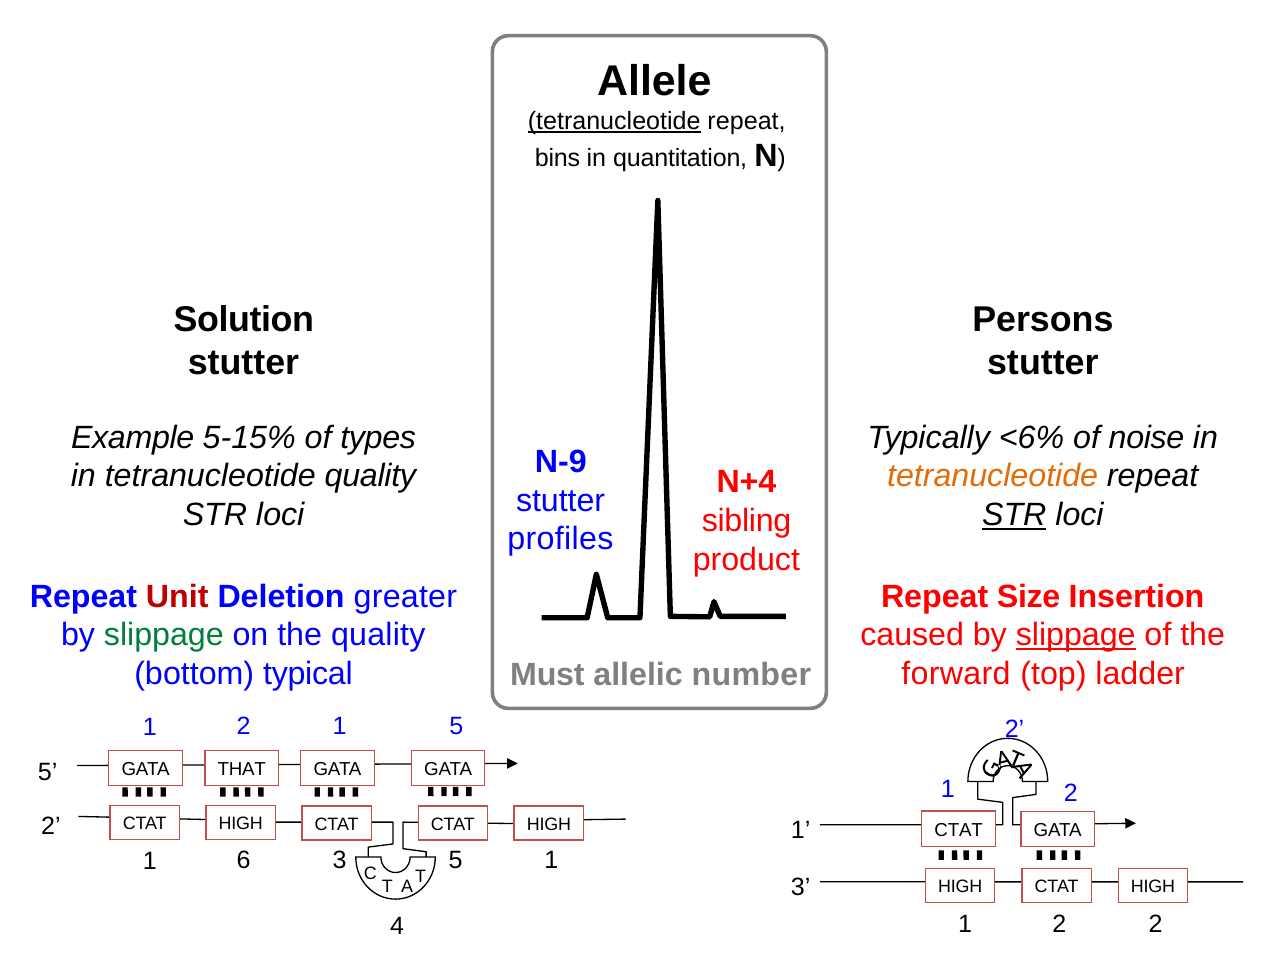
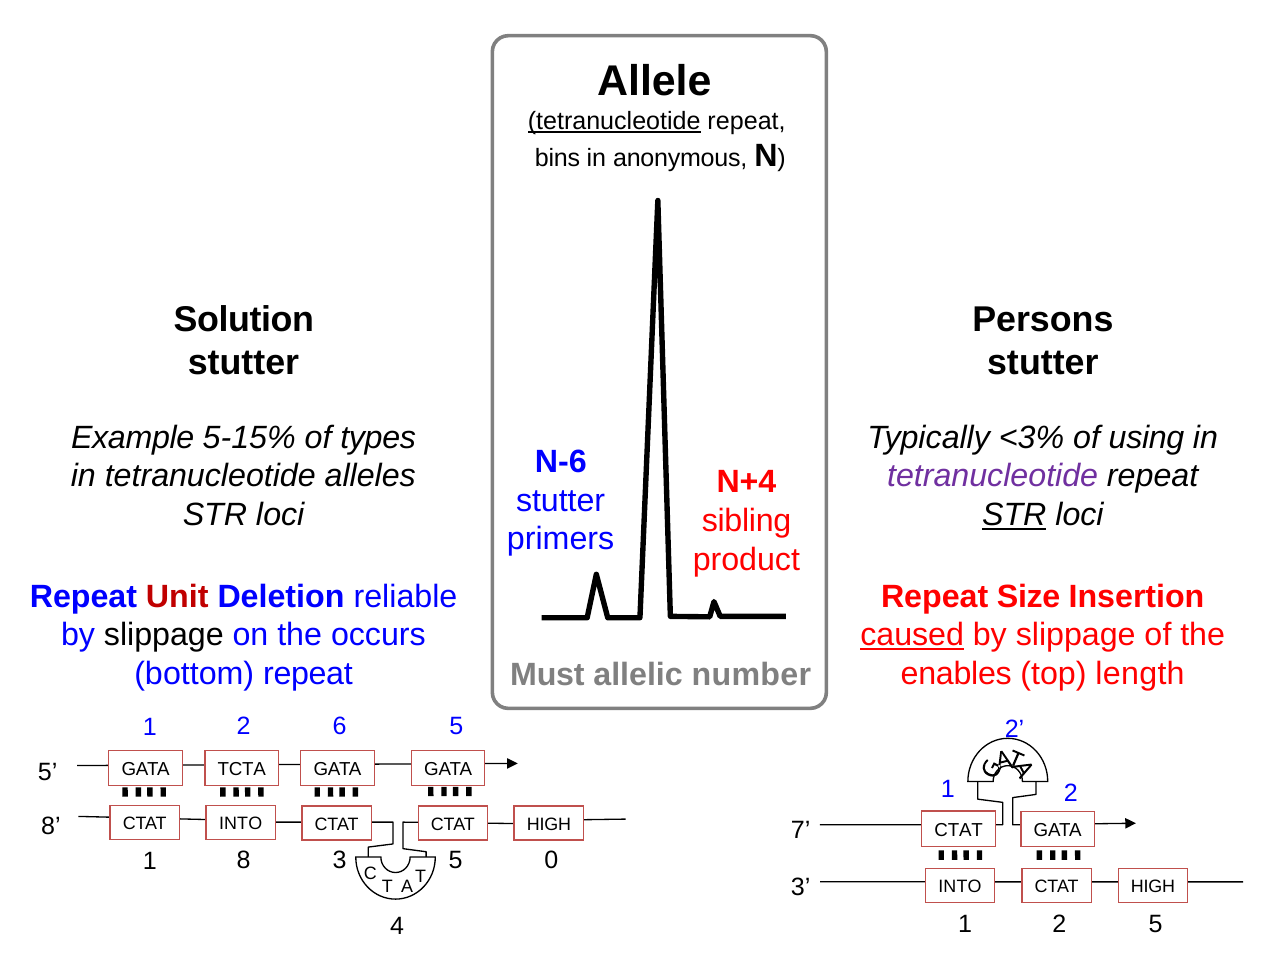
quantitation: quantitation -> anonymous
<6%: <6% -> <3%
noise: noise -> using
N-9: N-9 -> N-6
tetranucleotide quality: quality -> alleles
tetranucleotide at (993, 476) colour: orange -> purple
profiles: profiles -> primers
greater: greater -> reliable
slippage at (164, 635) colour: green -> black
the quality: quality -> occurs
caused underline: none -> present
slippage at (1076, 635) underline: present -> none
bottom typical: typical -> repeat
forward: forward -> enables
ladder: ladder -> length
1 2 1: 1 -> 6
THAT: THAT -> TCTA
2 at (51, 827): 2 -> 8
HIGH at (241, 824): HIGH -> INTO
1 at (801, 830): 1 -> 7
1 at (551, 861): 1 -> 0
1 6: 6 -> 8
HIGH at (960, 887): HIGH -> INTO
2 at (1156, 924): 2 -> 5
